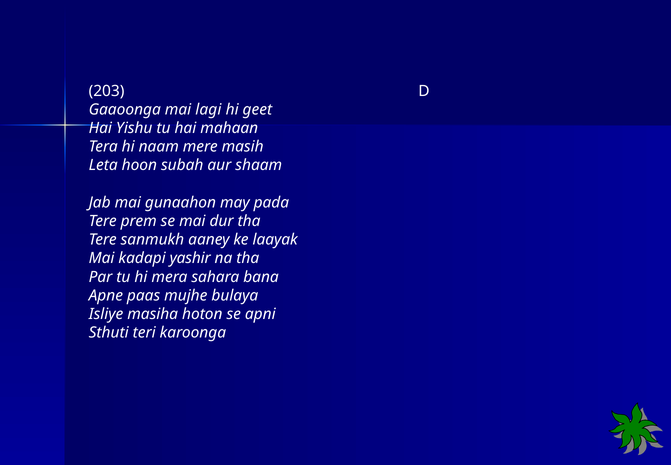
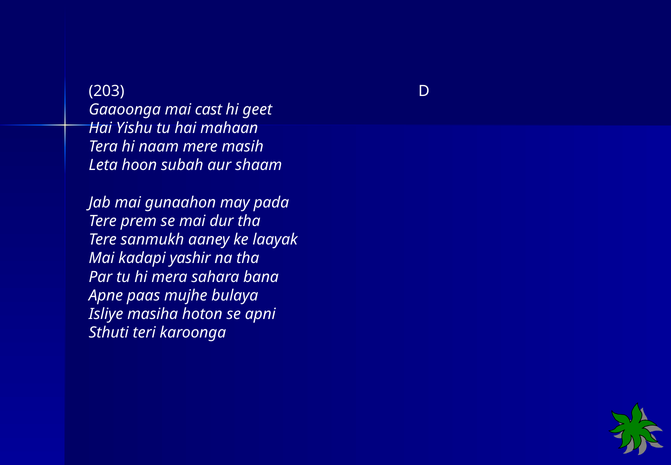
lagi: lagi -> cast
